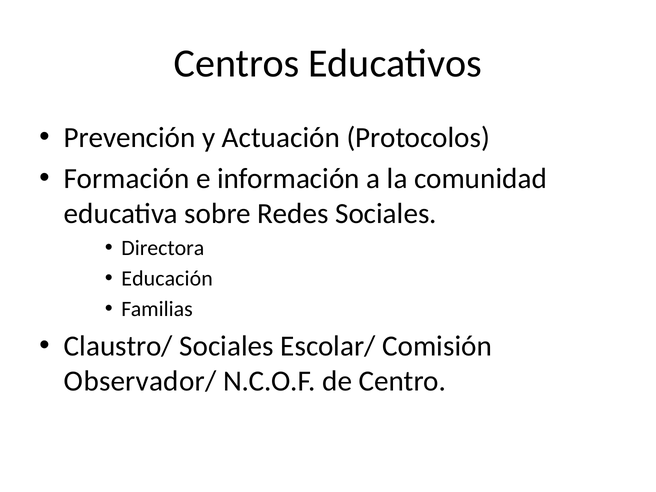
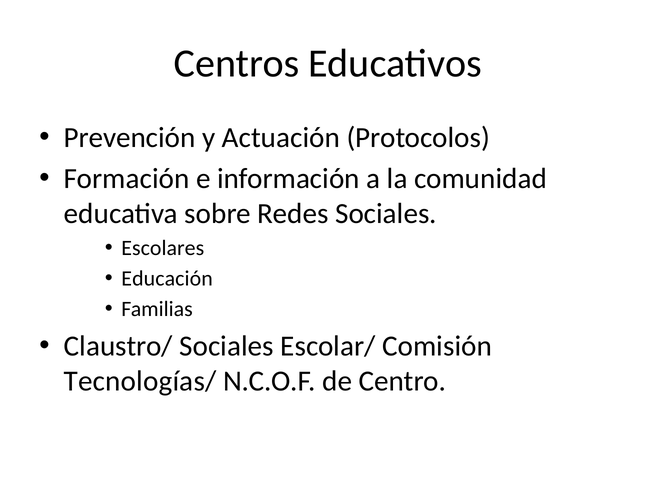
Directora: Directora -> Escolares
Observador/: Observador/ -> Tecnologías/
